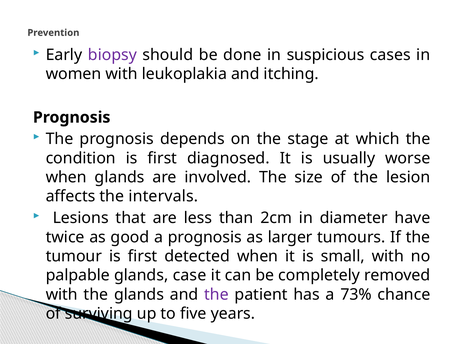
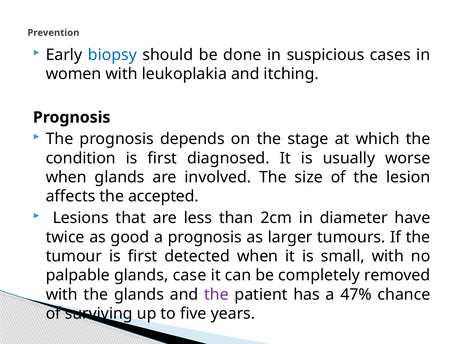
biopsy colour: purple -> blue
intervals: intervals -> accepted
73%: 73% -> 47%
